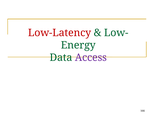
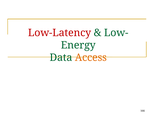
Access colour: purple -> orange
